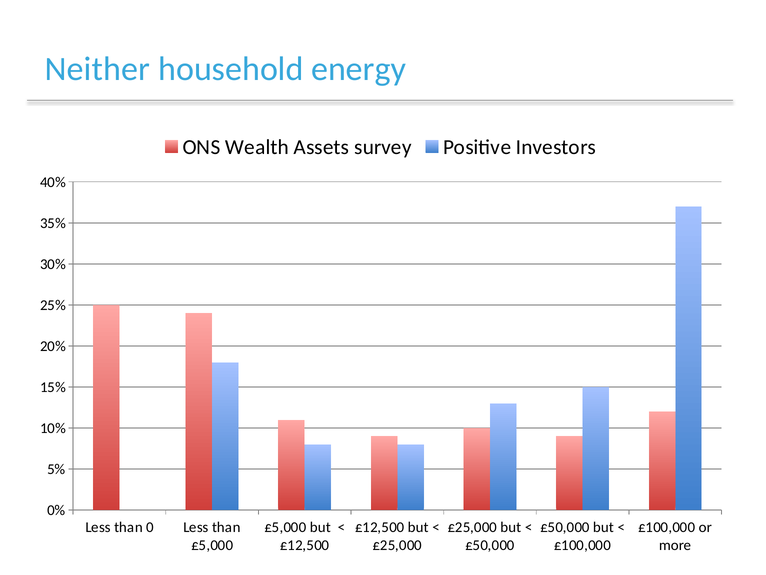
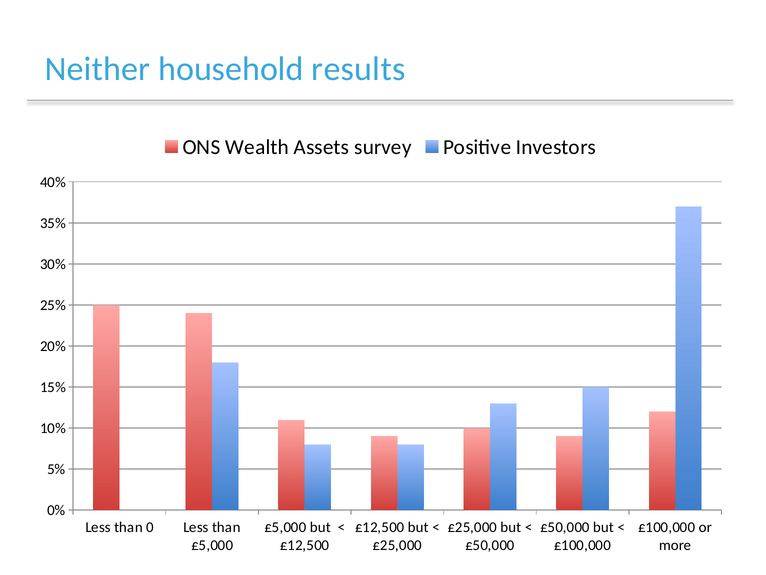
energy: energy -> results
